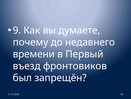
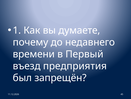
9: 9 -> 1
фронтовиков: фронтовиков -> предприятия
